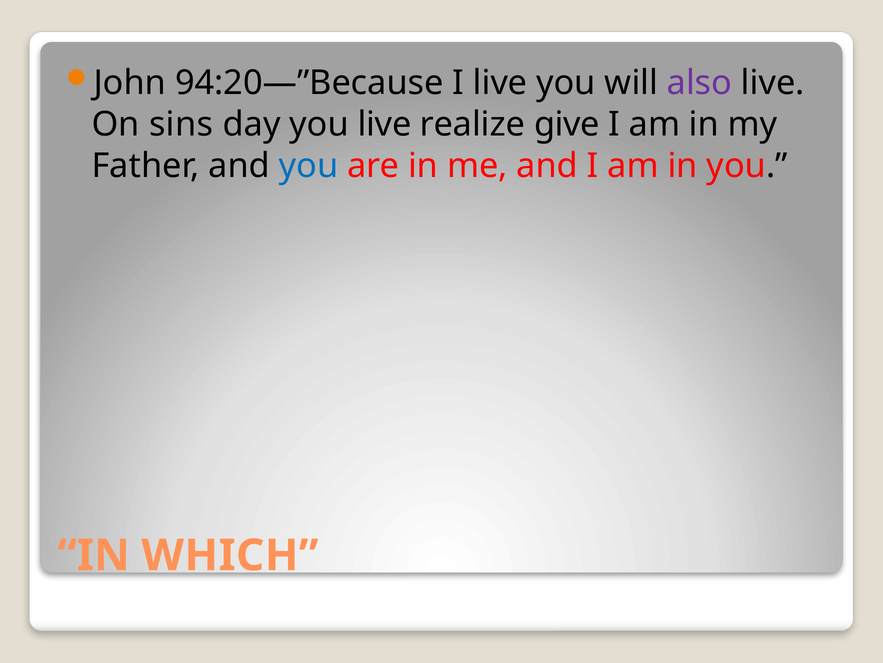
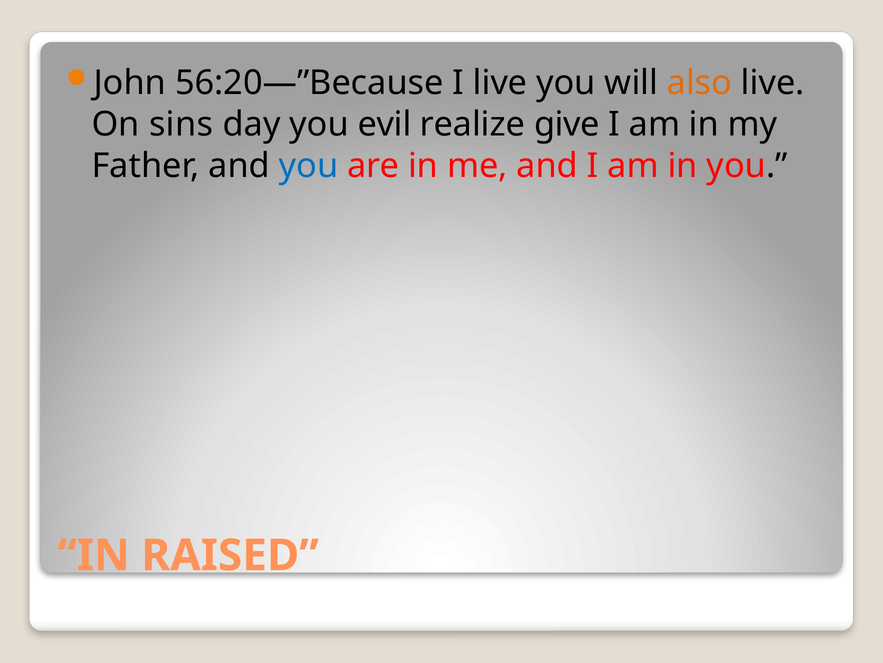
94:20—”Because: 94:20—”Because -> 56:20—”Because
also colour: purple -> orange
you live: live -> evil
WHICH: WHICH -> RAISED
